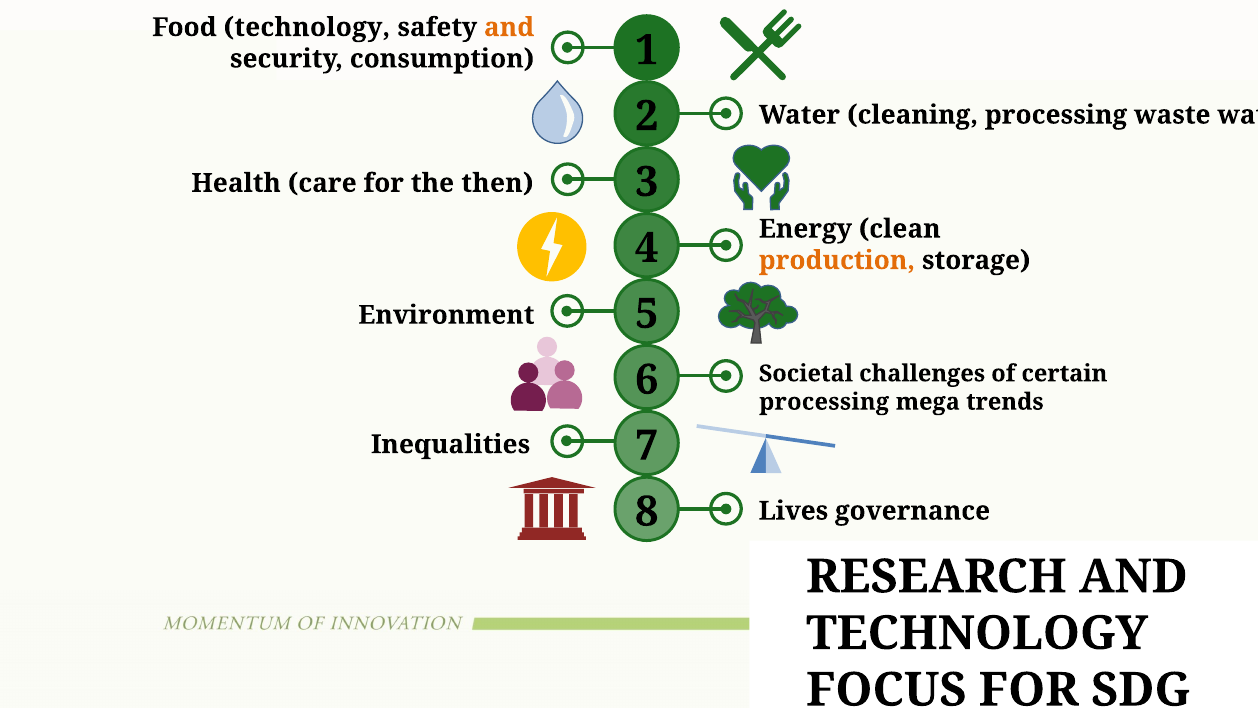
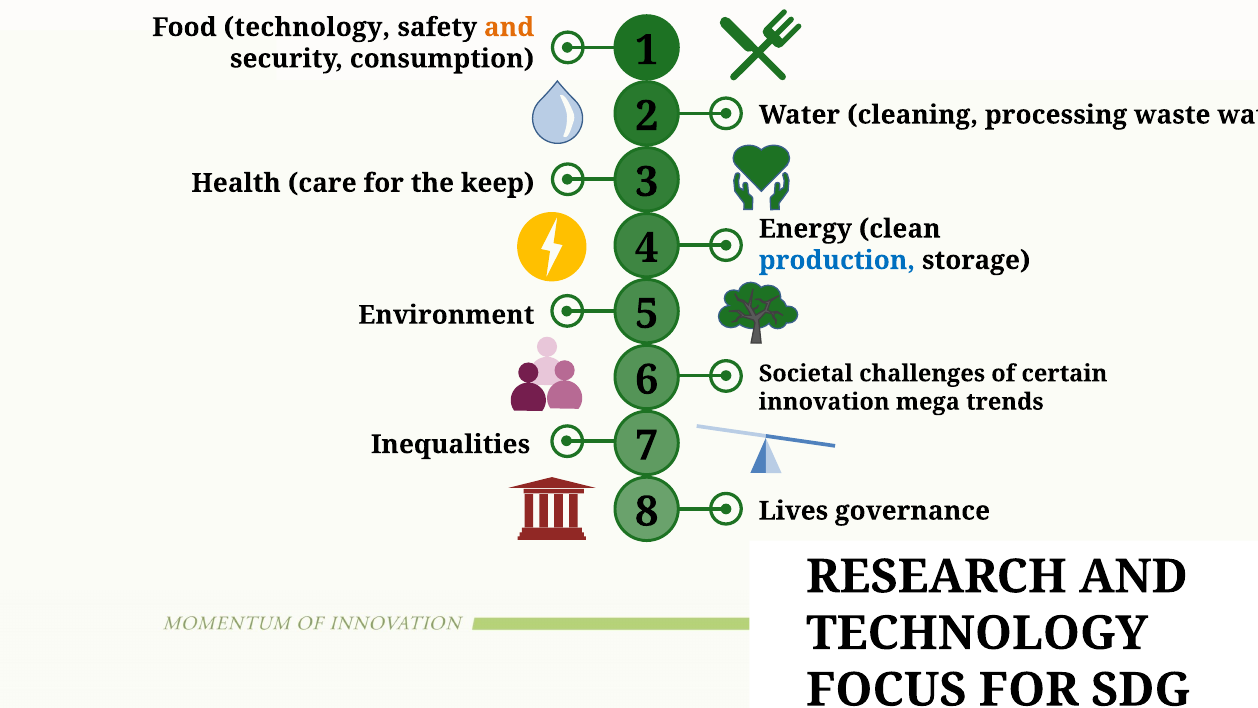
then: then -> keep
production colour: orange -> blue
processing at (824, 402): processing -> innovation
